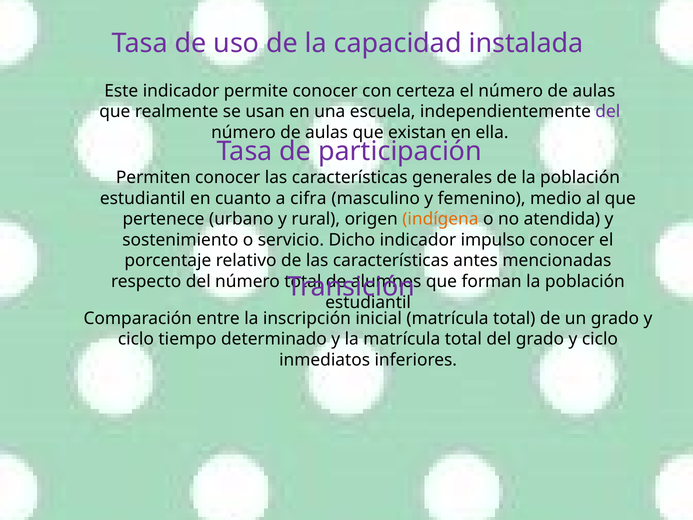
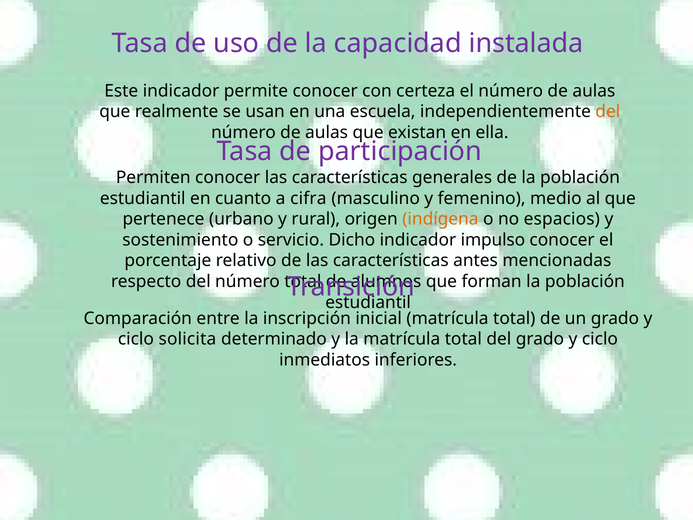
del at (608, 112) colour: purple -> orange
atendida: atendida -> espacios
tiempo: tiempo -> solicita
